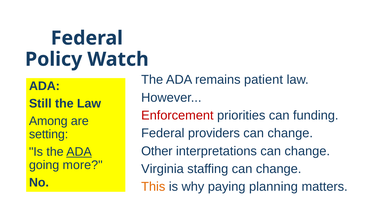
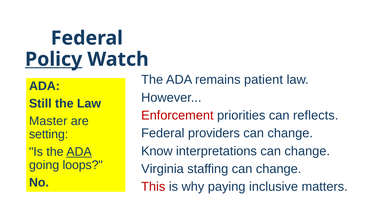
Policy underline: none -> present
funding: funding -> reflects
Among: Among -> Master
Other: Other -> Know
more: more -> loops
This colour: orange -> red
planning: planning -> inclusive
